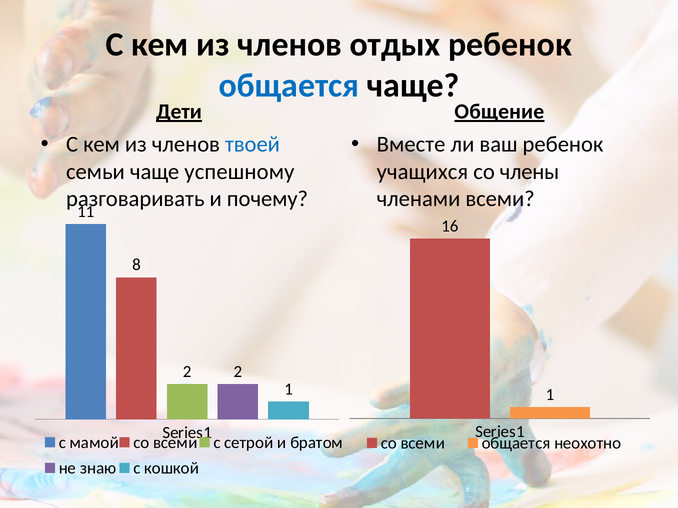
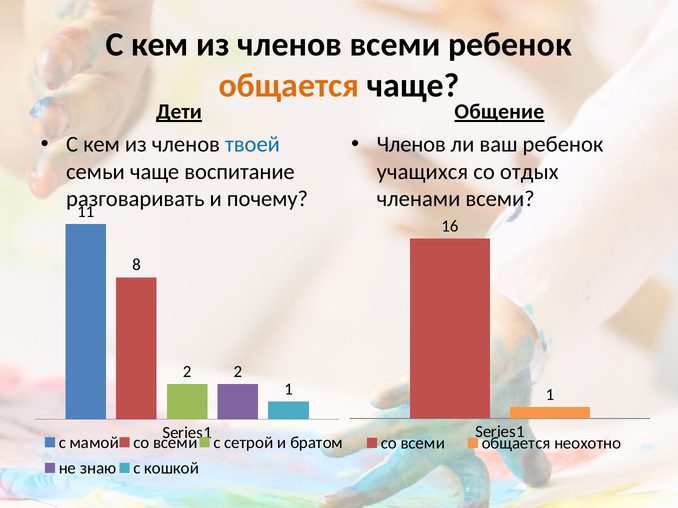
членов отдых: отдых -> всеми
общается at (289, 85) colour: blue -> orange
Вместе at (411, 145): Вместе -> Членов
успешному: успешному -> воспитание
члены: члены -> отдых
